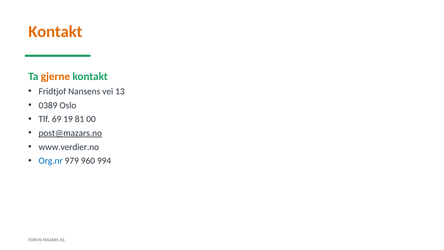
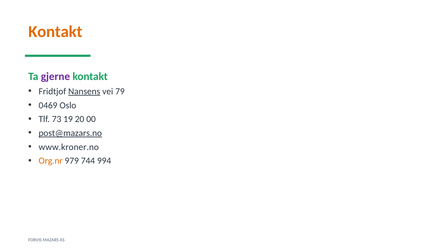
gjerne colour: orange -> purple
Nansens underline: none -> present
13: 13 -> 79
0389: 0389 -> 0469
69: 69 -> 73
81: 81 -> 20
www.verdier.no: www.verdier.no -> www.kroner.no
Org.nr colour: blue -> orange
960: 960 -> 744
